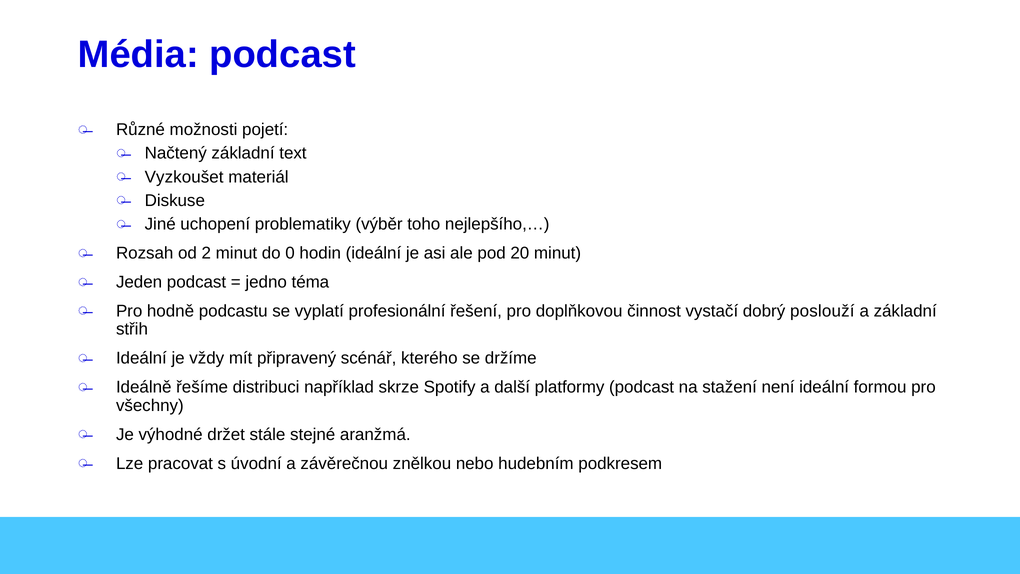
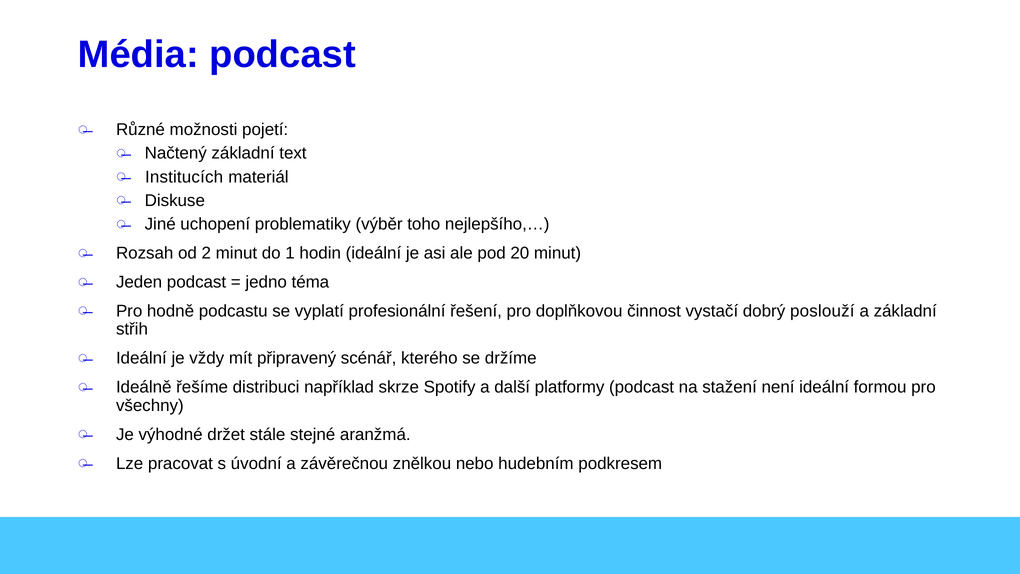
Vyzkoušet: Vyzkoušet -> Institucích
0: 0 -> 1
